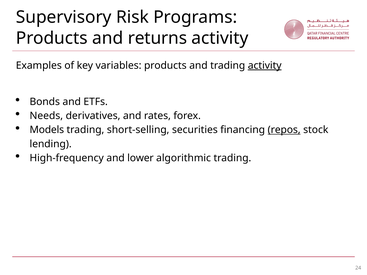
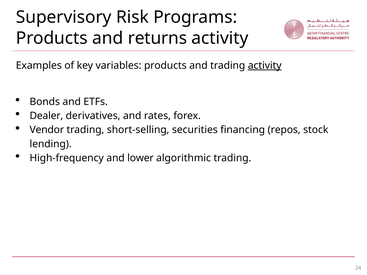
Needs: Needs -> Dealer
Models: Models -> Vendor
repos underline: present -> none
